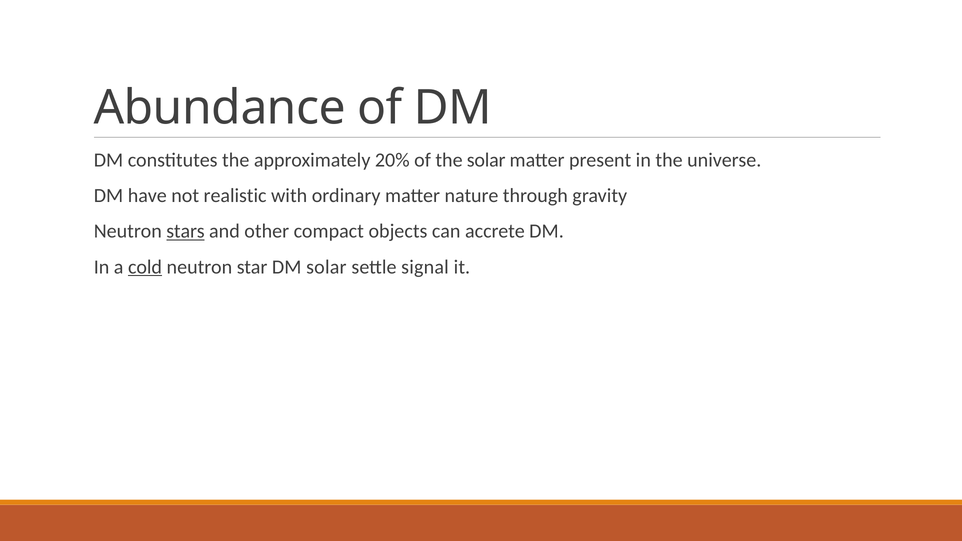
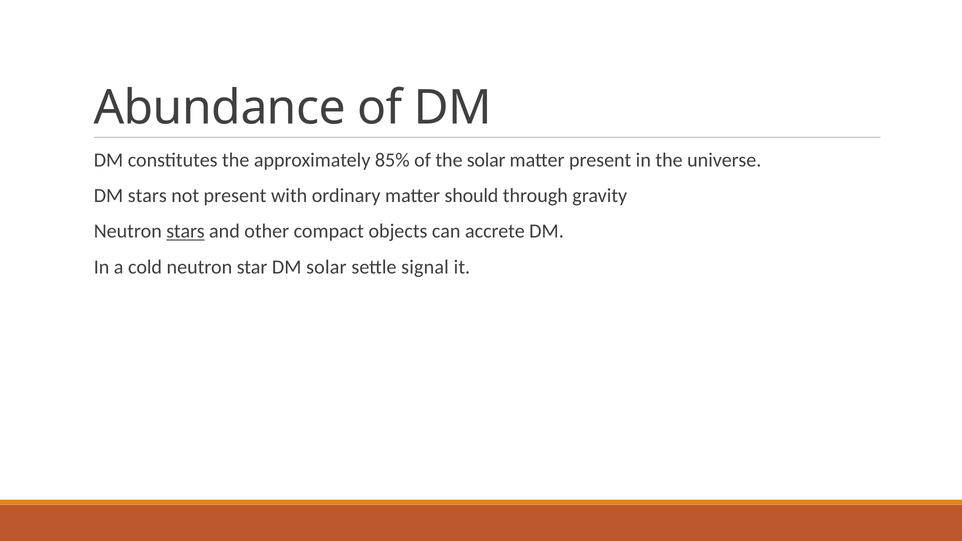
20%: 20% -> 85%
DM have: have -> stars
not realistic: realistic -> present
nature: nature -> should
cold underline: present -> none
